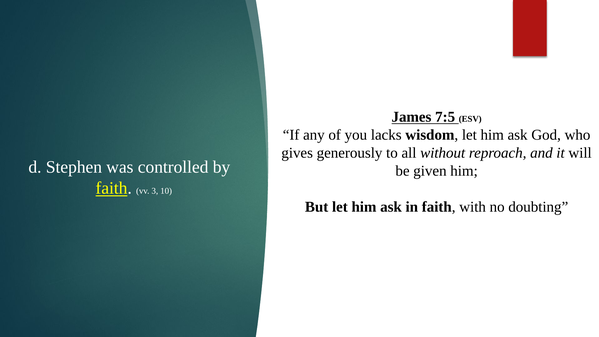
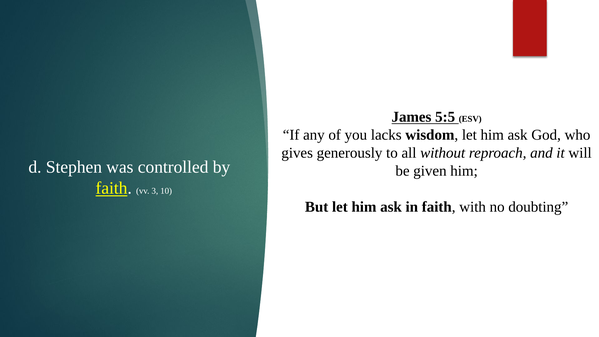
7:5: 7:5 -> 5:5
